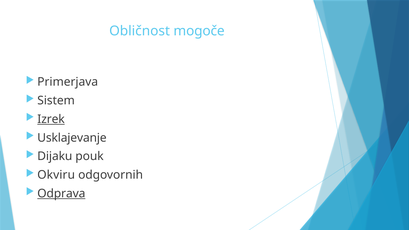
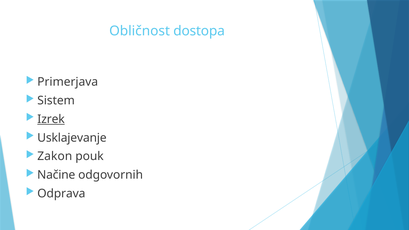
mogoče: mogoče -> dostopa
Dijaku: Dijaku -> Zakon
Okviru: Okviru -> Načine
Odprava underline: present -> none
